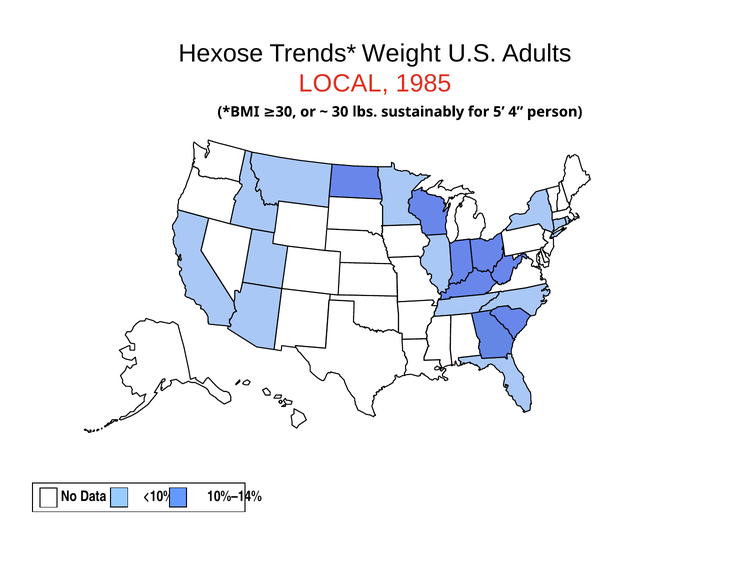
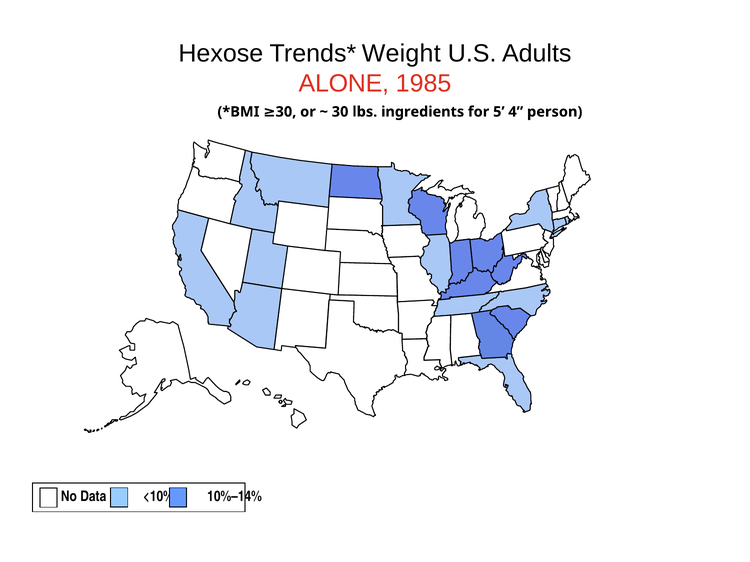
LOCAL: LOCAL -> ALONE
sustainably: sustainably -> ingredients
